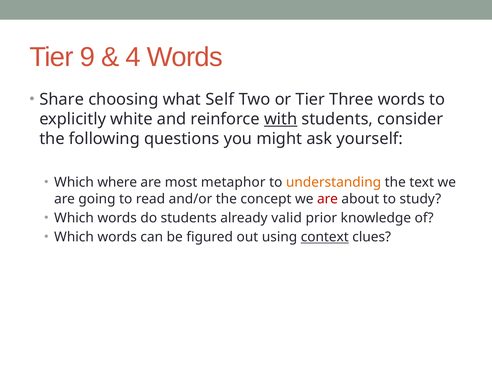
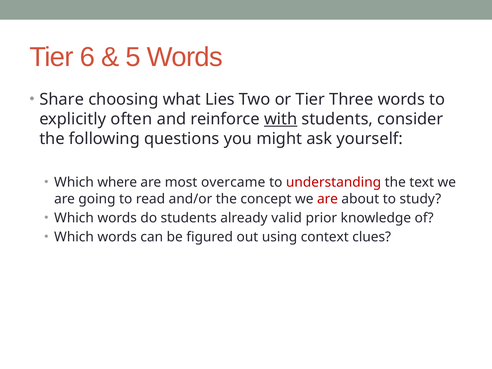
9: 9 -> 6
4: 4 -> 5
Self: Self -> Lies
white: white -> often
metaphor: metaphor -> overcame
understanding colour: orange -> red
context underline: present -> none
